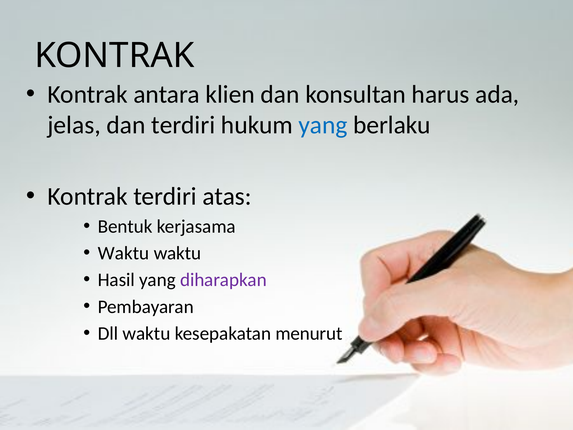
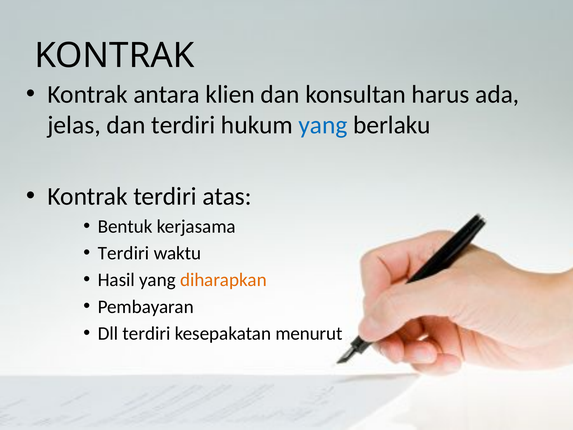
Waktu at (124, 253): Waktu -> Terdiri
diharapkan colour: purple -> orange
Dll waktu: waktu -> terdiri
